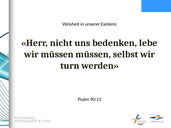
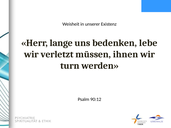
nicht: nicht -> lange
wir müssen: müssen -> verletzt
selbst: selbst -> ihnen
